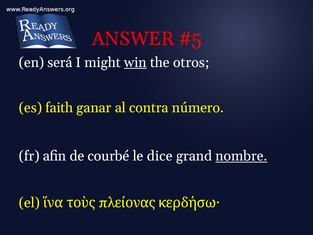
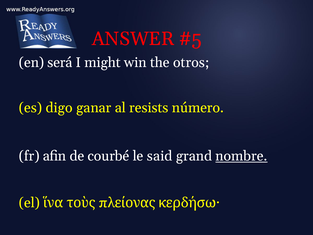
win underline: present -> none
faith: faith -> digo
contra: contra -> resists
dice: dice -> said
